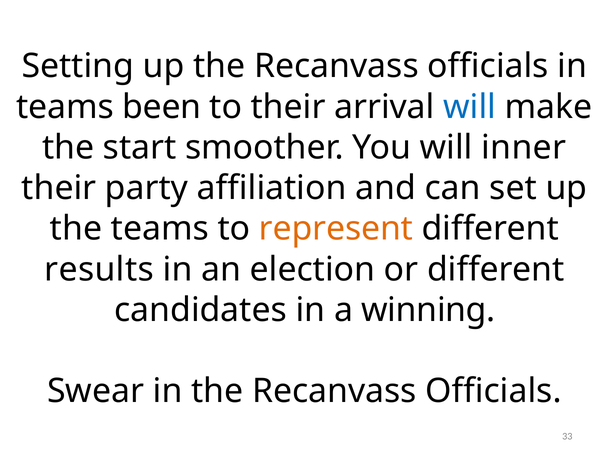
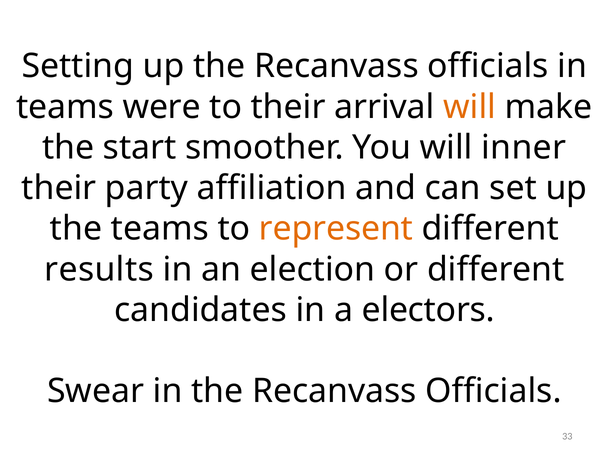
been: been -> were
will at (470, 107) colour: blue -> orange
winning: winning -> electors
